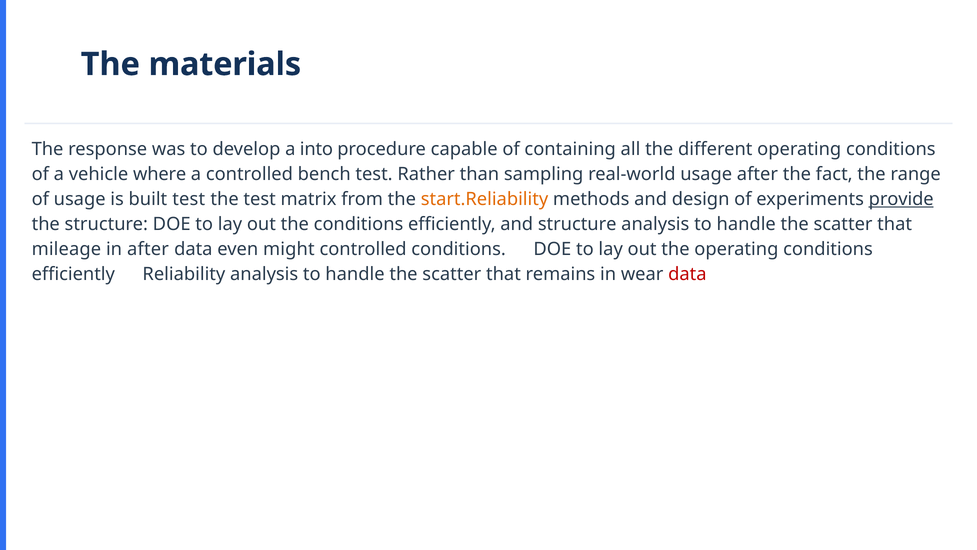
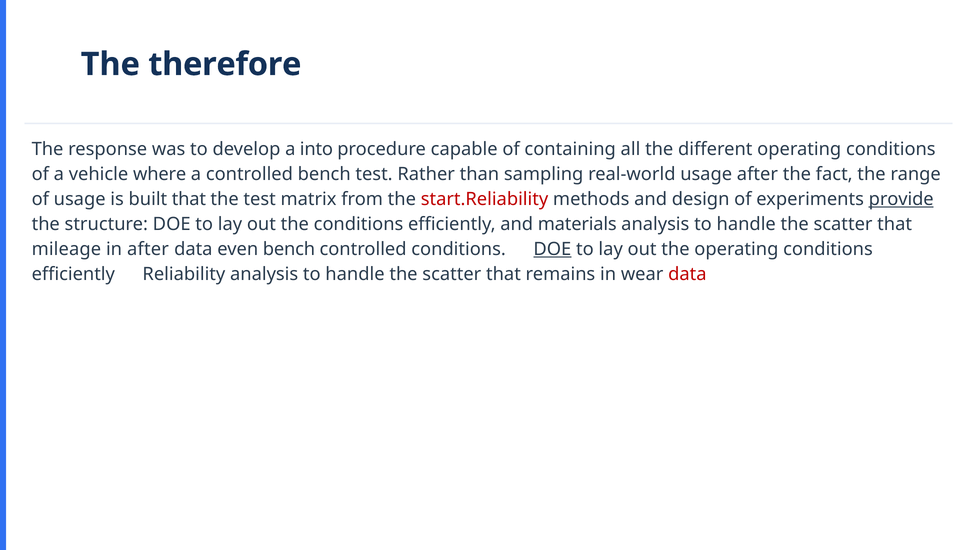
materials: materials -> therefore
built test: test -> that
start.Reliability colour: orange -> red
and structure: structure -> materials
even might: might -> bench
DOE at (552, 249) underline: none -> present
